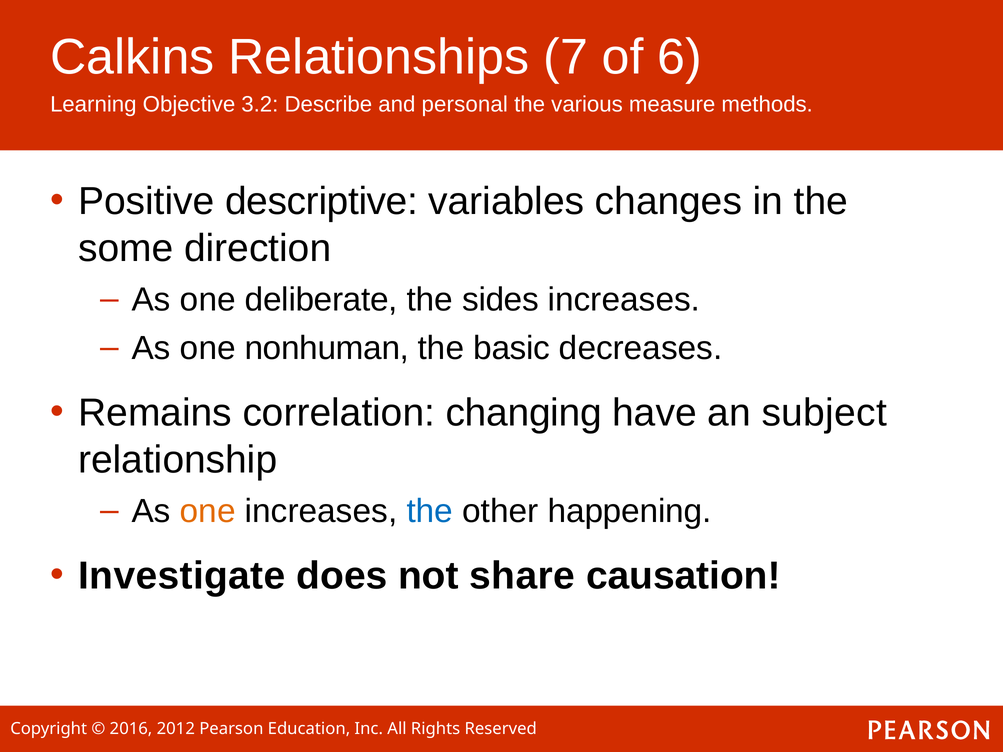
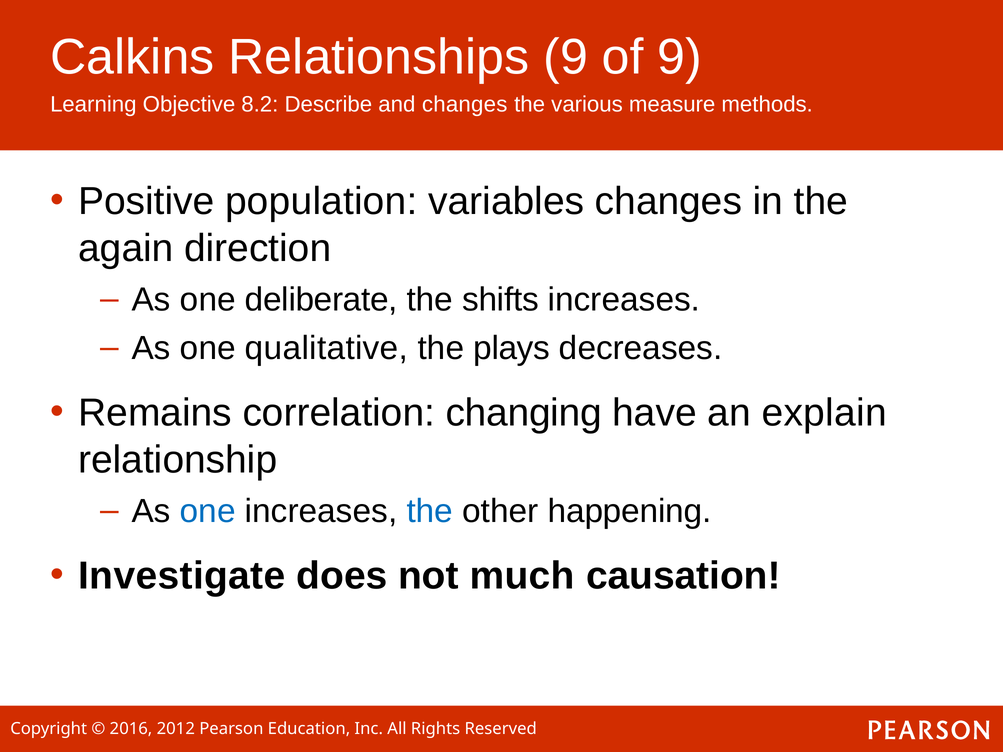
Relationships 7: 7 -> 9
of 6: 6 -> 9
3.2: 3.2 -> 8.2
and personal: personal -> changes
descriptive: descriptive -> population
some: some -> again
sides: sides -> shifts
nonhuman: nonhuman -> qualitative
basic: basic -> plays
subject: subject -> explain
one at (208, 512) colour: orange -> blue
share: share -> much
